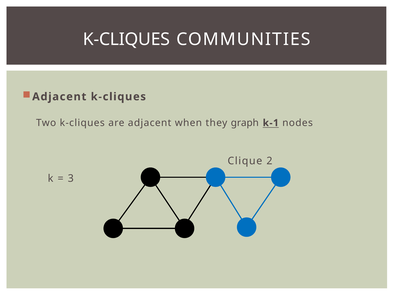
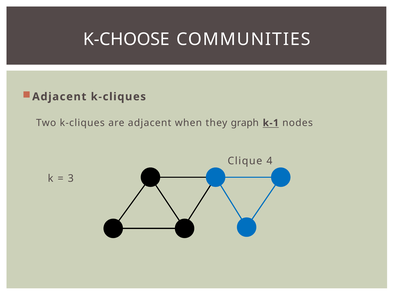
K-CLIQUES at (126, 39): K-CLIQUES -> K-CHOOSE
2: 2 -> 4
